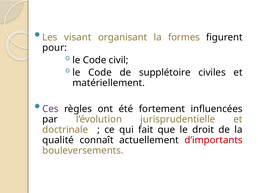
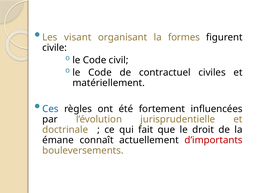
pour: pour -> civile
supplétoire: supplétoire -> contractuel
Ces colour: purple -> blue
qualité: qualité -> émane
